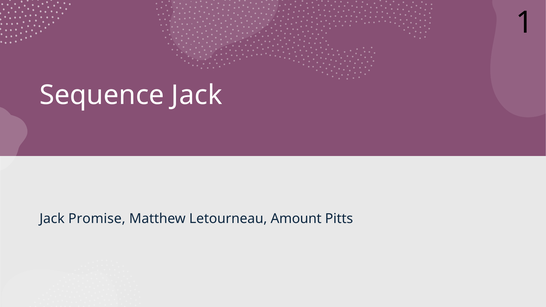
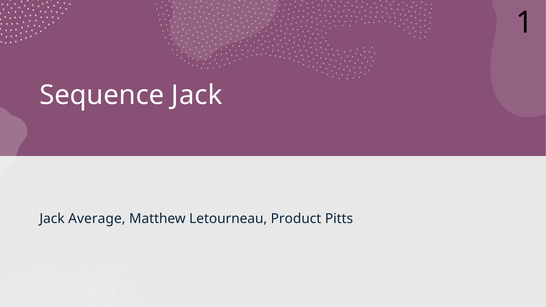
Promise: Promise -> Average
Amount: Amount -> Product
